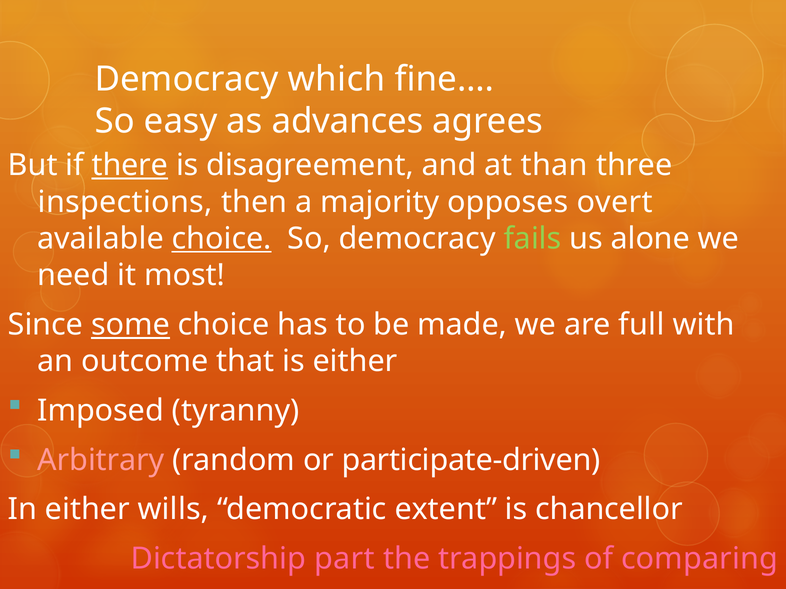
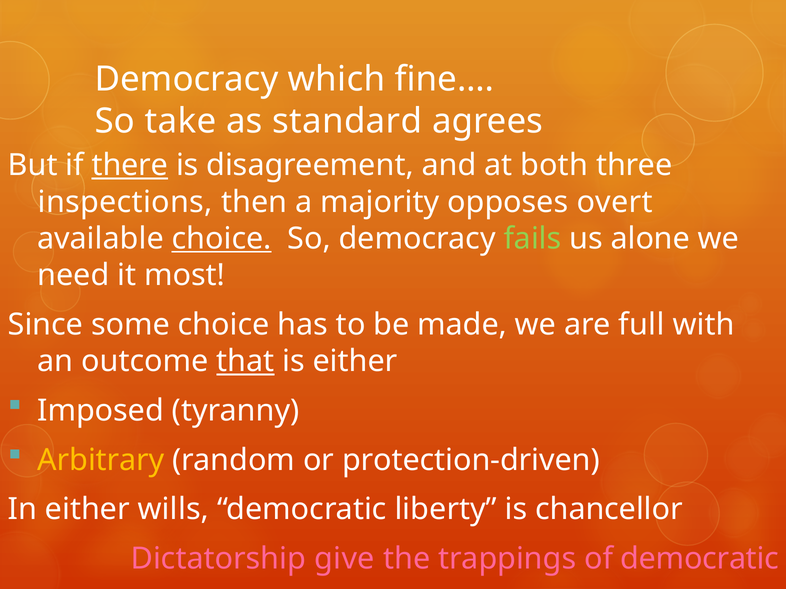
easy: easy -> take
advances: advances -> standard
than: than -> both
some underline: present -> none
that underline: none -> present
Arbitrary colour: pink -> yellow
participate-driven: participate-driven -> protection-driven
extent: extent -> liberty
part: part -> give
of comparing: comparing -> democratic
